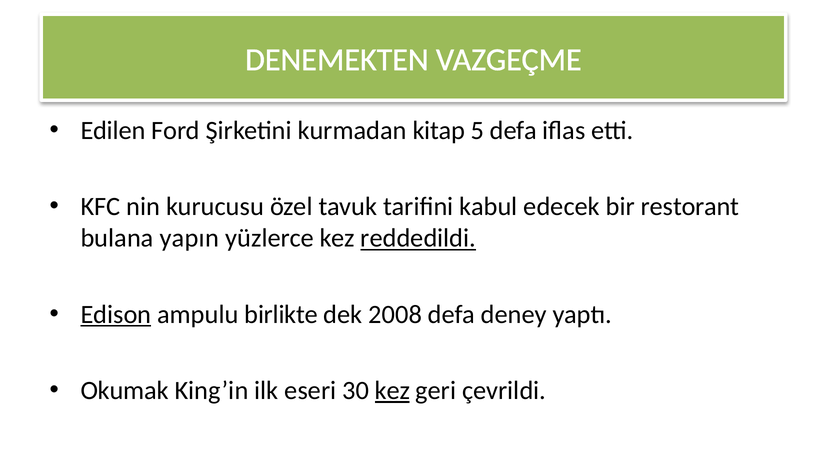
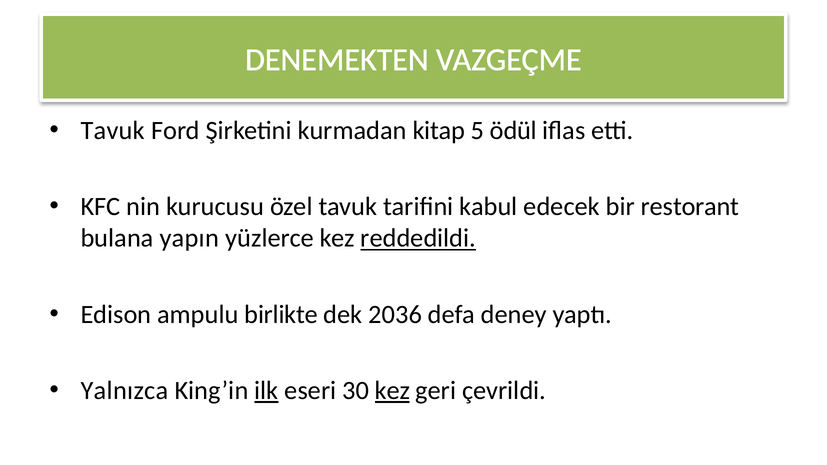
Edilen at (113, 130): Edilen -> Tavuk
5 defa: defa -> ödül
Edison underline: present -> none
2008: 2008 -> 2036
Okumak: Okumak -> Yalnızca
ilk underline: none -> present
